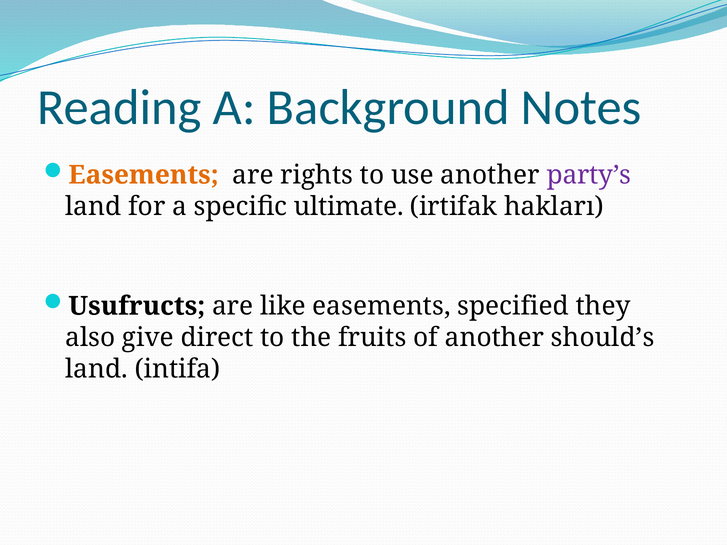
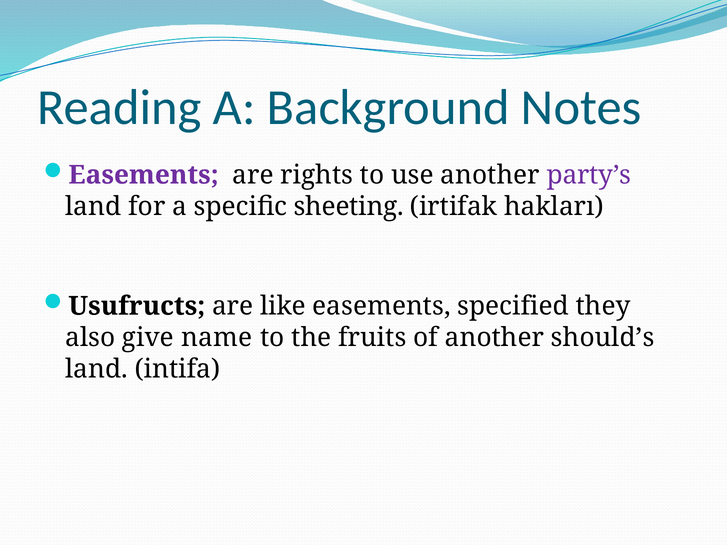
Easements at (144, 175) colour: orange -> purple
ultimate: ultimate -> sheeting
direct: direct -> name
